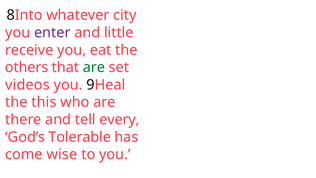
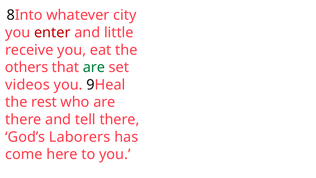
enter colour: purple -> red
this: this -> rest
tell every: every -> there
Tolerable: Tolerable -> Laborers
wise: wise -> here
